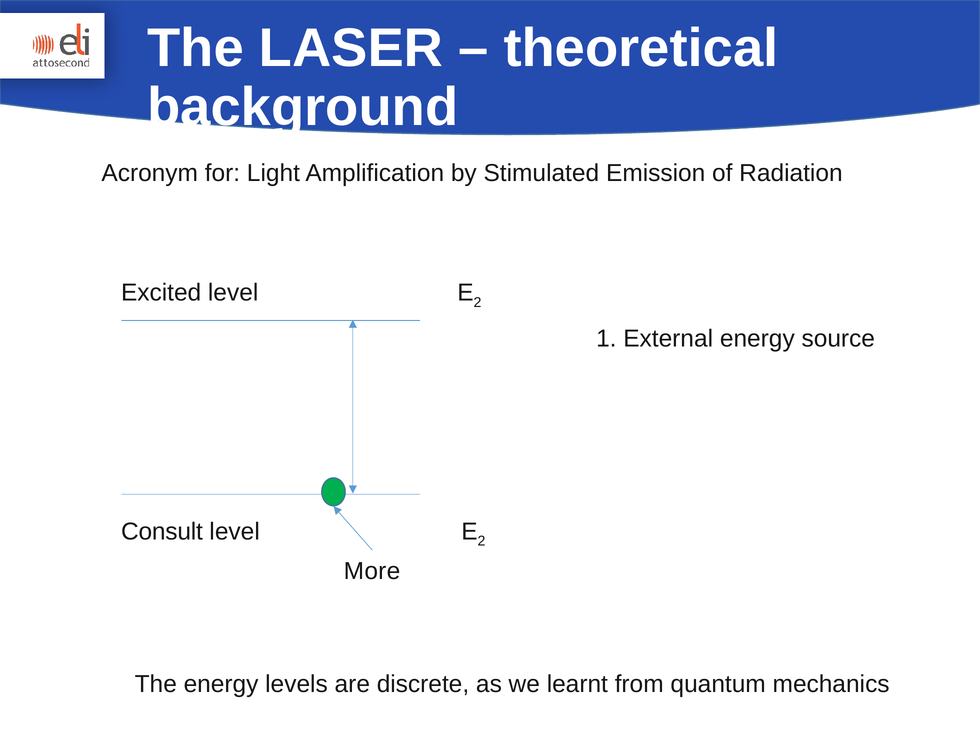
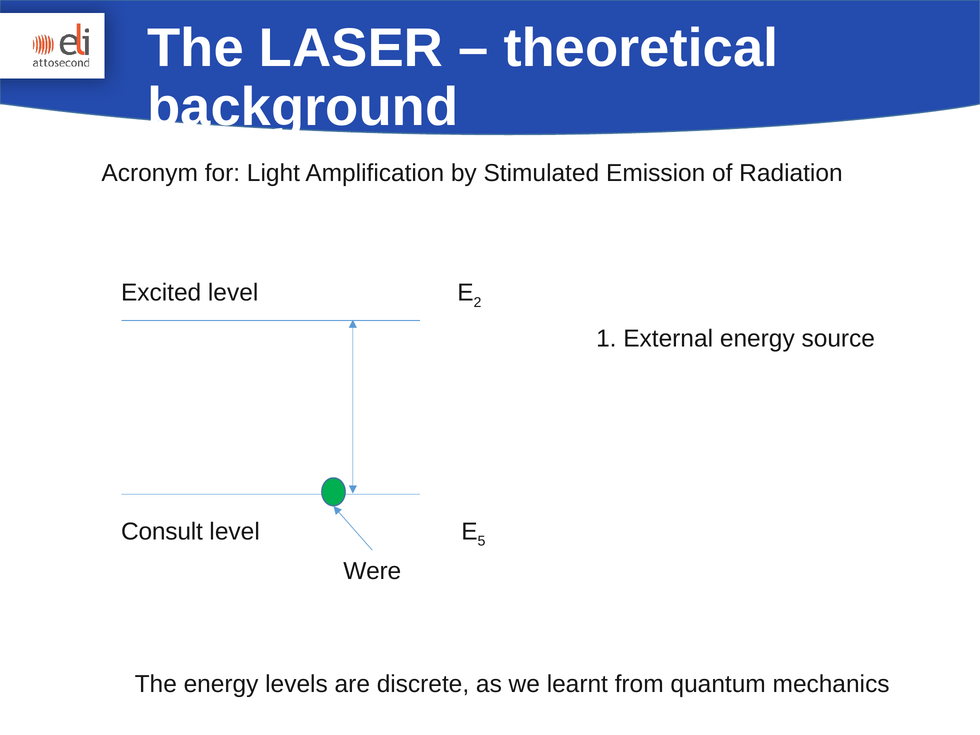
2 at (482, 541): 2 -> 5
More: More -> Were
